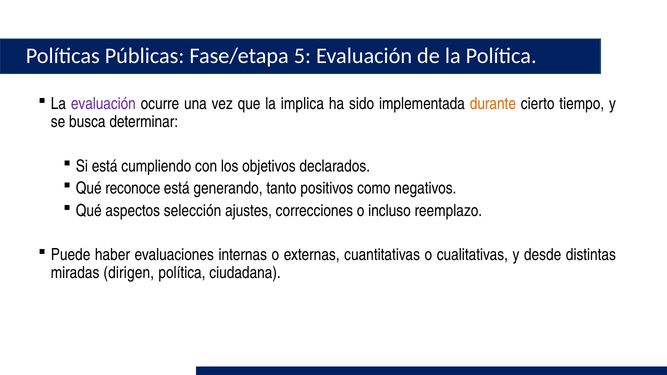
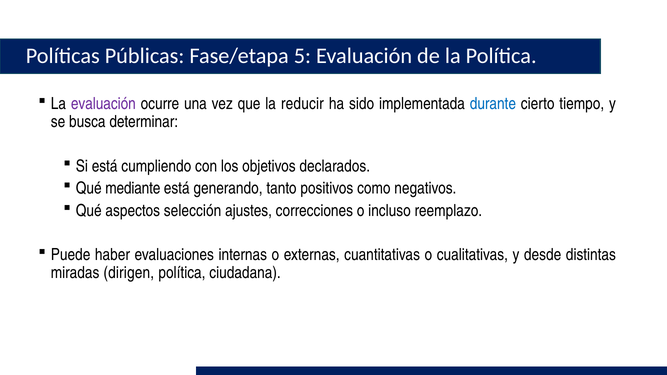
implica: implica -> reducir
durante colour: orange -> blue
reconoce: reconoce -> mediante
